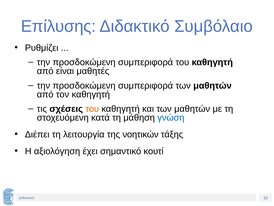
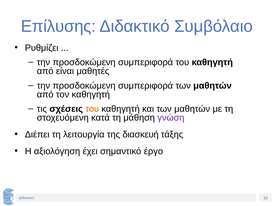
γνώση colour: blue -> purple
νοητικών: νοητικών -> διασκευή
κουτί: κουτί -> έργο
